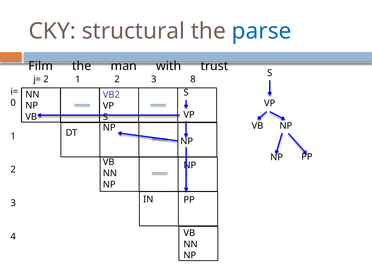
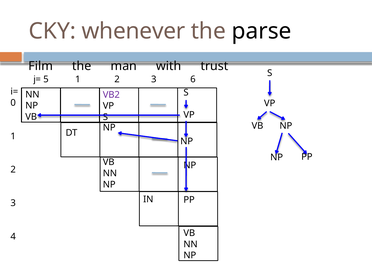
structural: structural -> whenever
parse colour: blue -> black
2 at (46, 79): 2 -> 5
8: 8 -> 6
